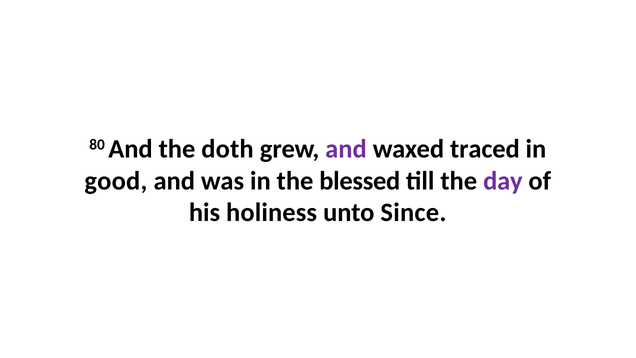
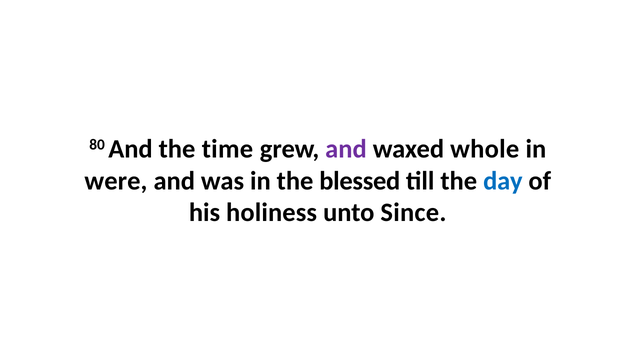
doth: doth -> time
traced: traced -> whole
good: good -> were
day colour: purple -> blue
